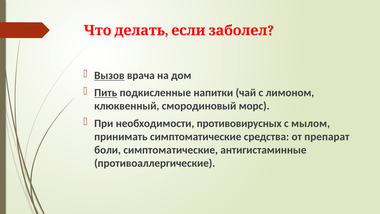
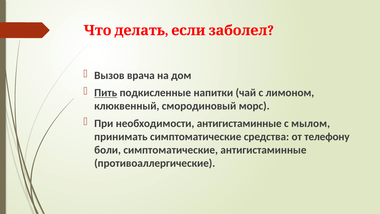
Вызов underline: present -> none
необходимости противовирусных: противовирусных -> антигистаминные
препарат: препарат -> телефону
